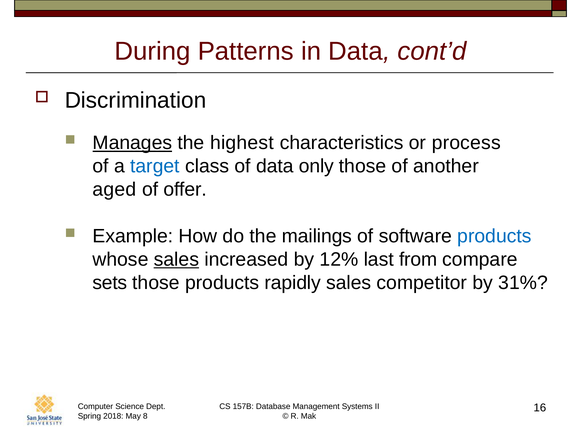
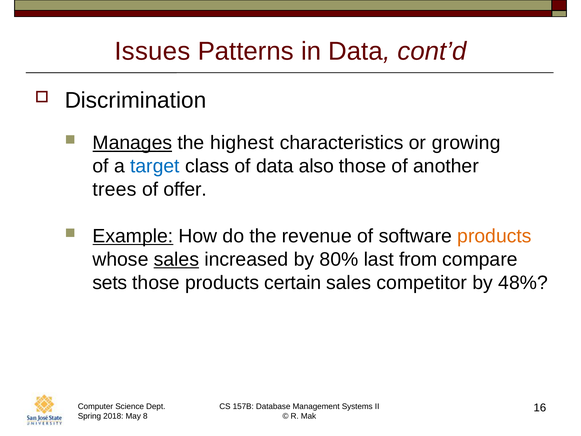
During: During -> Issues
process: process -> growing
only: only -> also
aged: aged -> trees
Example underline: none -> present
mailings: mailings -> revenue
products at (494, 236) colour: blue -> orange
12%: 12% -> 80%
rapidly: rapidly -> certain
31%: 31% -> 48%
